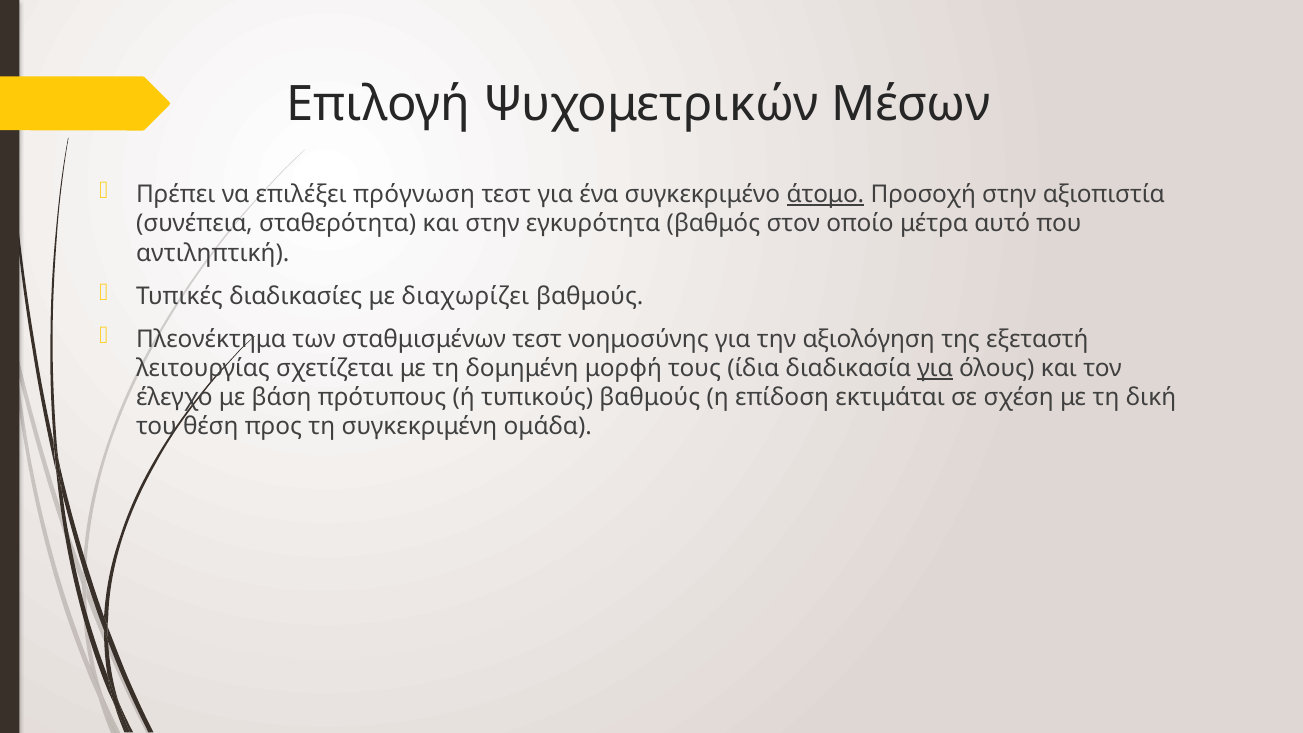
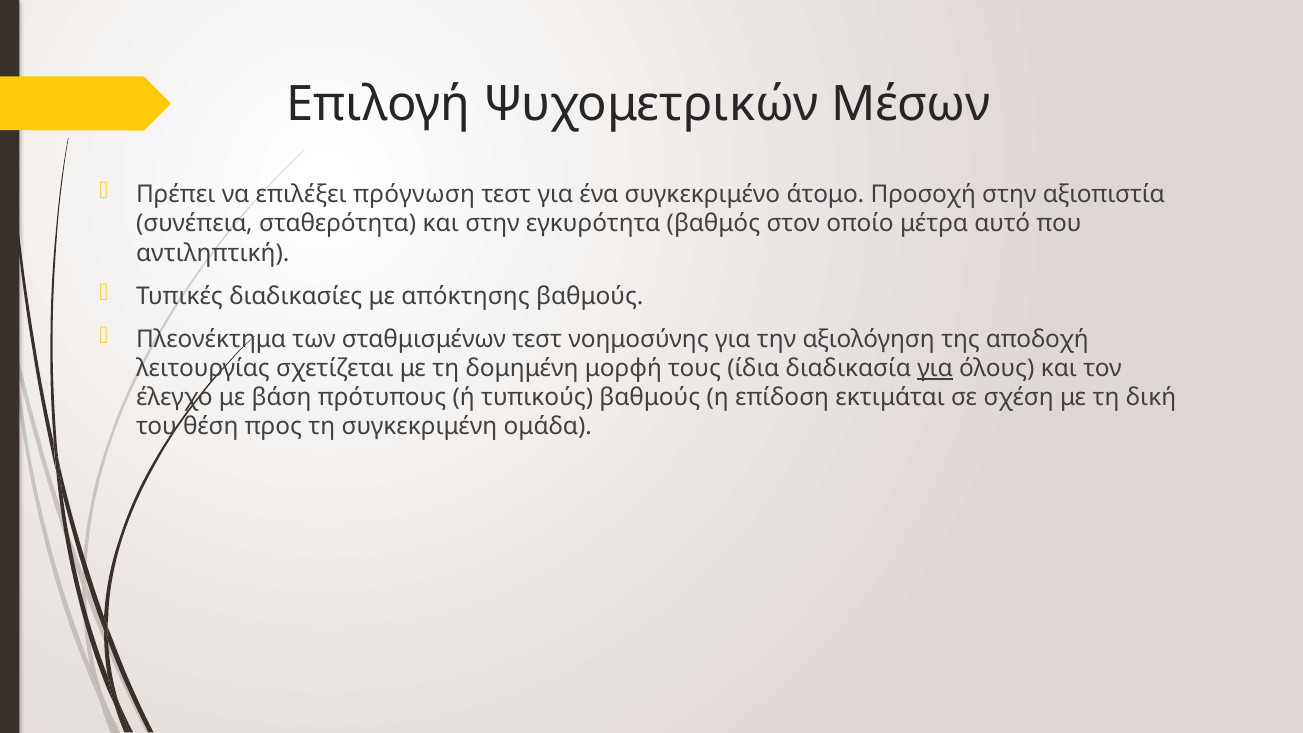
άτομο underline: present -> none
διαχωρίζει: διαχωρίζει -> απόκτησης
εξεταστή: εξεταστή -> αποδοχή
